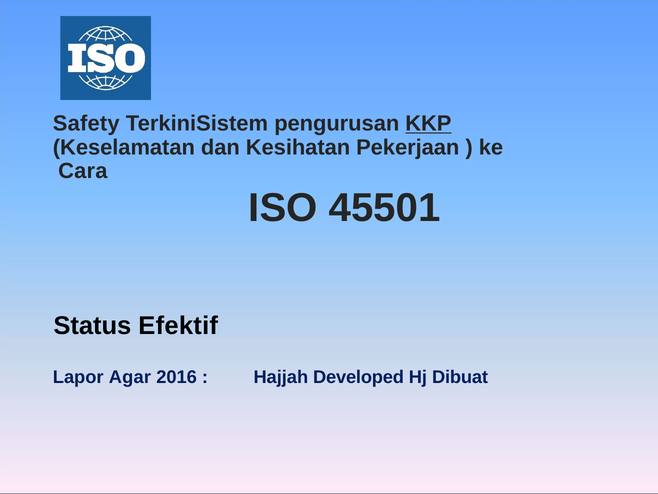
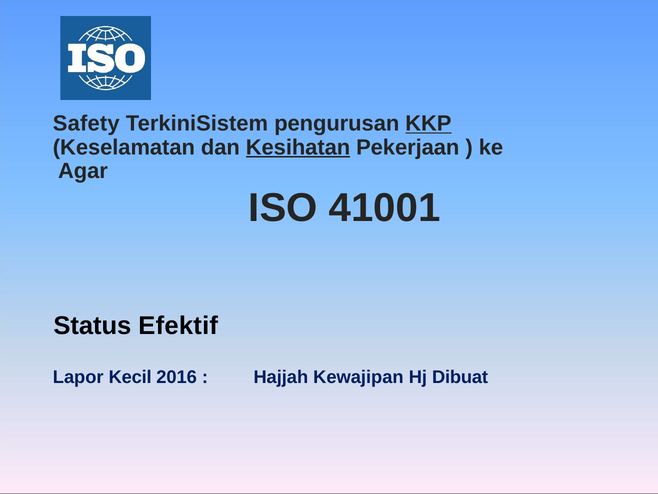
Kesihatan underline: none -> present
Cara: Cara -> Agar
45501: 45501 -> 41001
Agar: Agar -> Kecil
Developed: Developed -> Kewajipan
